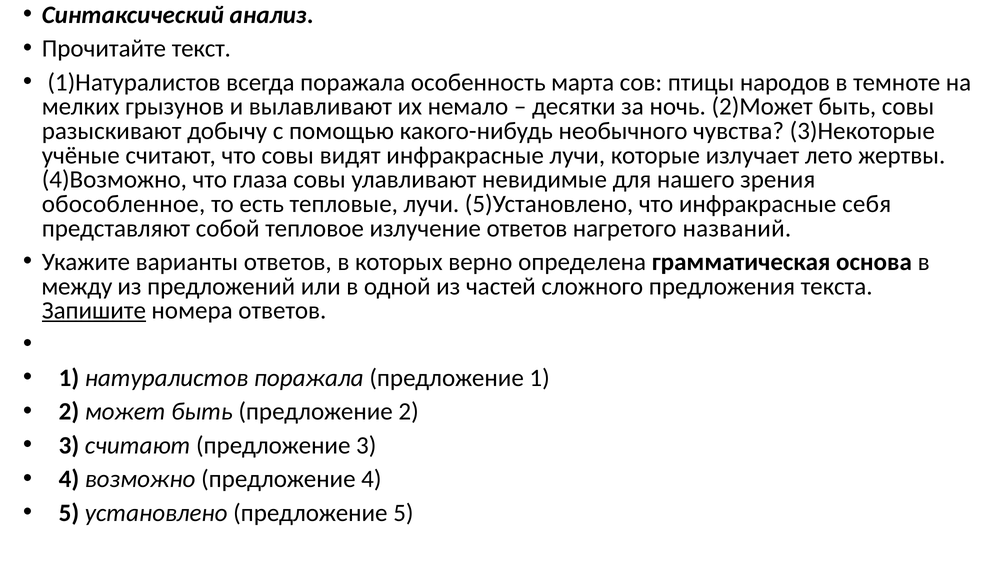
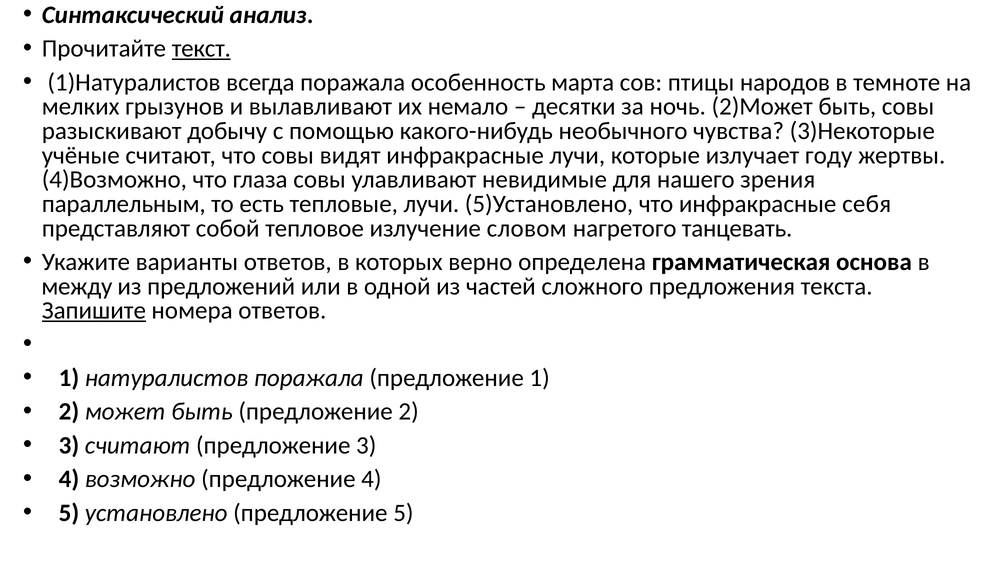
текст underline: none -> present
лето: лето -> году
обособленное: обособленное -> параллельным
излучение ответов: ответов -> словом
названий: названий -> танцевать
